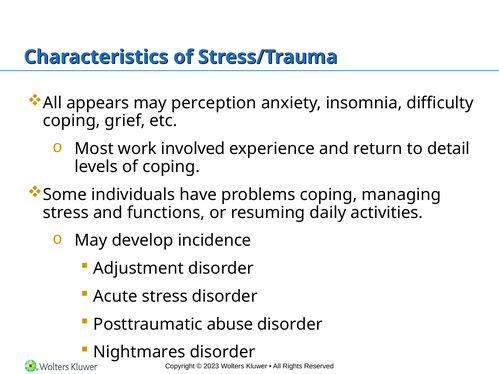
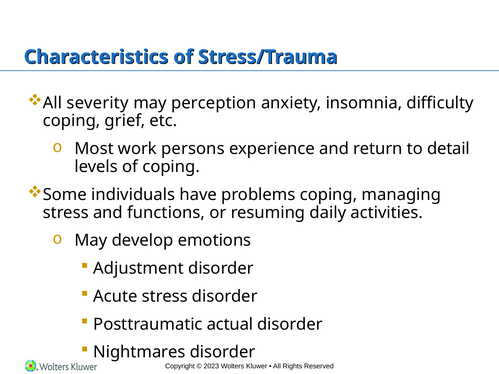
appears: appears -> severity
involved: involved -> persons
incidence: incidence -> emotions
abuse: abuse -> actual
